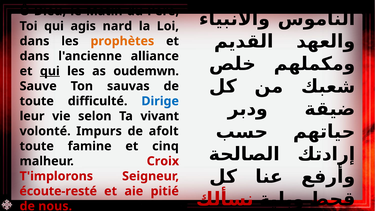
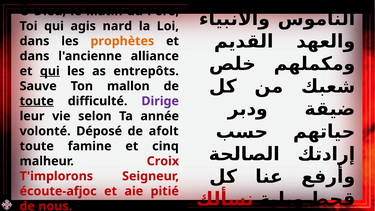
oudemwn: oudemwn -> entrepôts
sauvas: sauvas -> mallon
toute at (37, 101) underline: none -> present
Dirige colour: blue -> purple
vivant: vivant -> année
Impurs: Impurs -> Déposé
écoute-resté: écoute-resté -> écoute-afjoc
